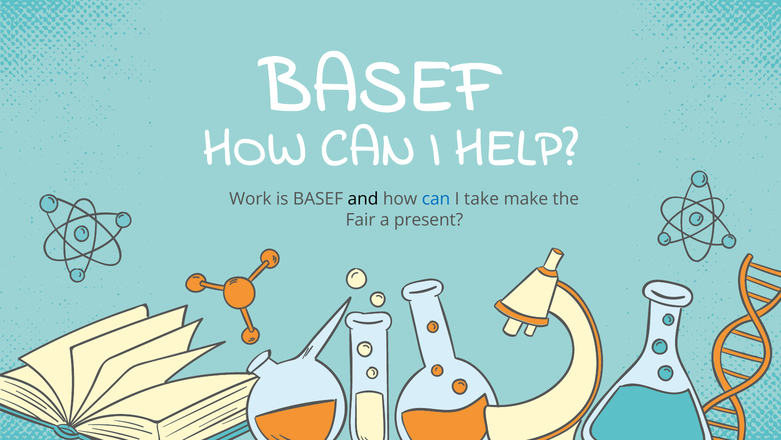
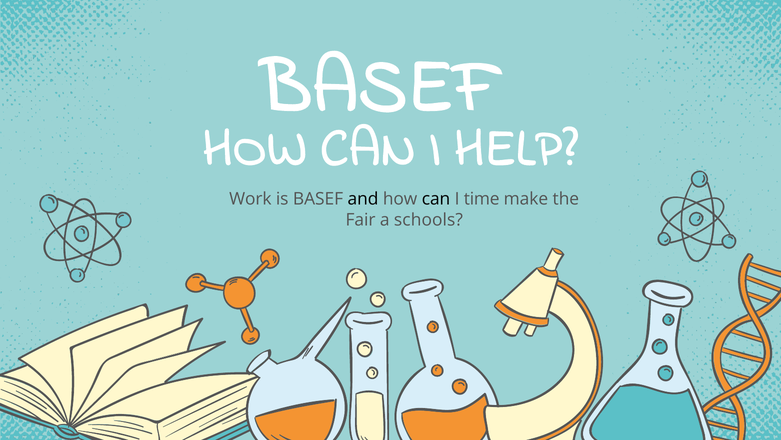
can at (436, 199) colour: blue -> black
take: take -> time
present: present -> schools
